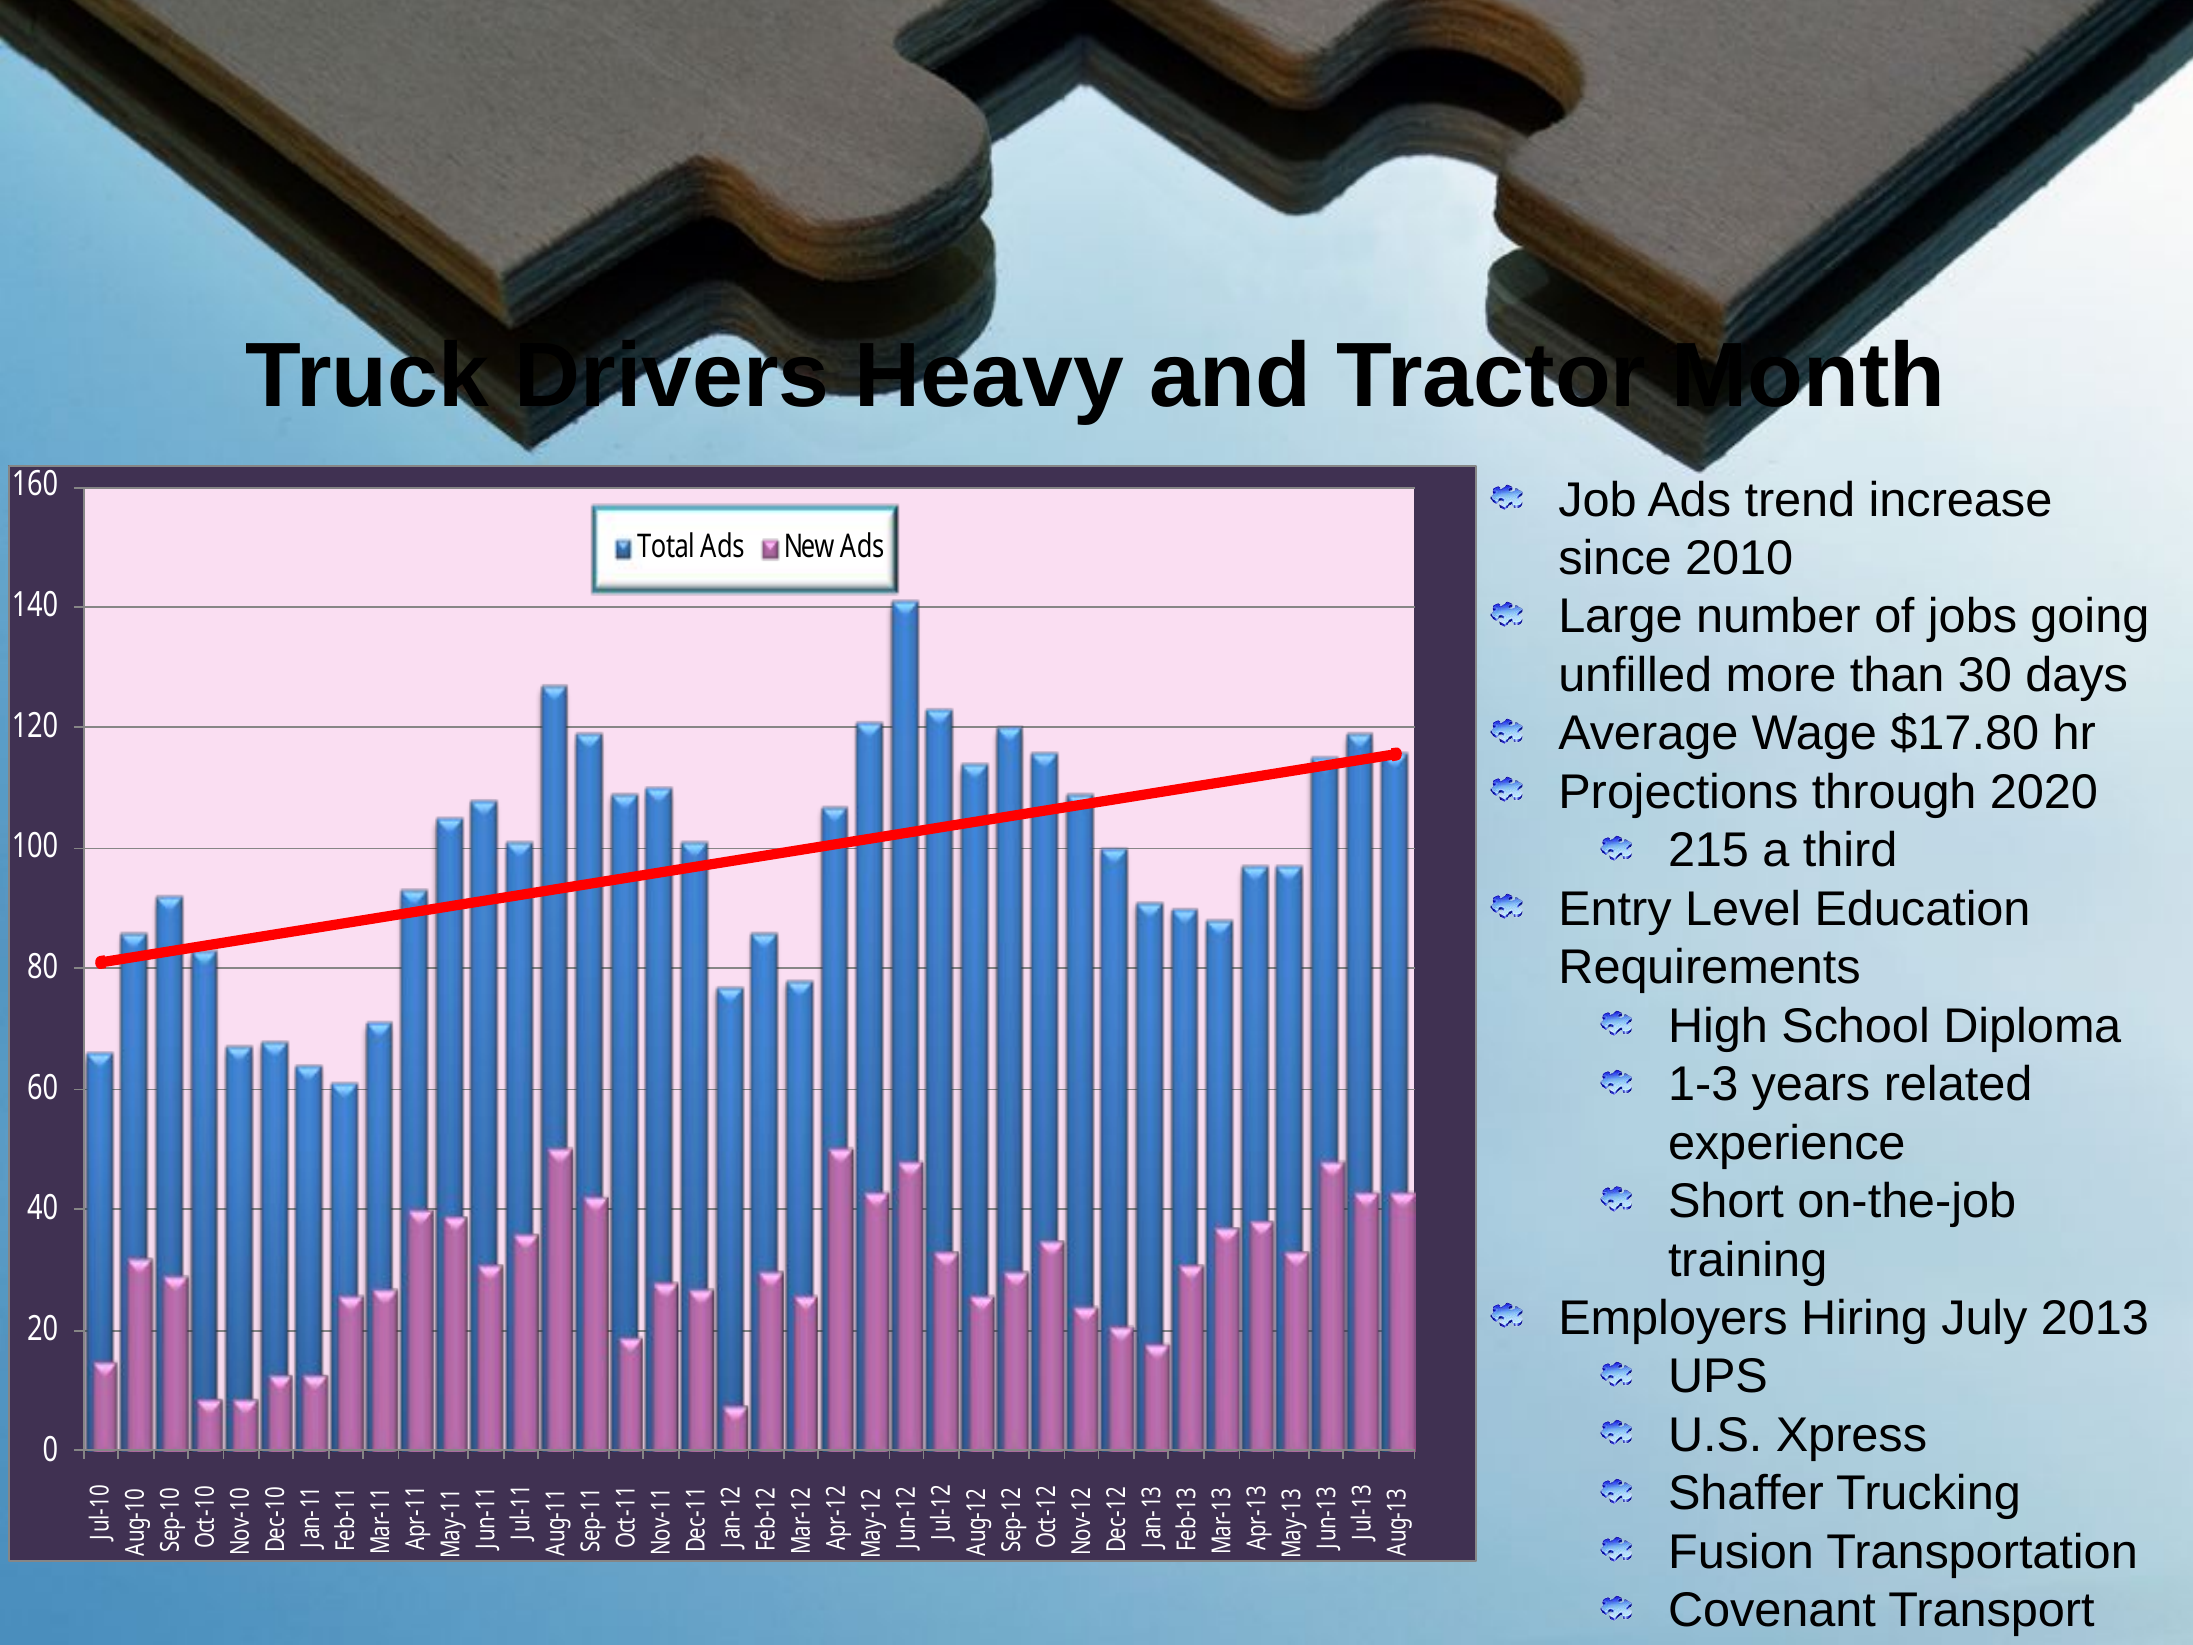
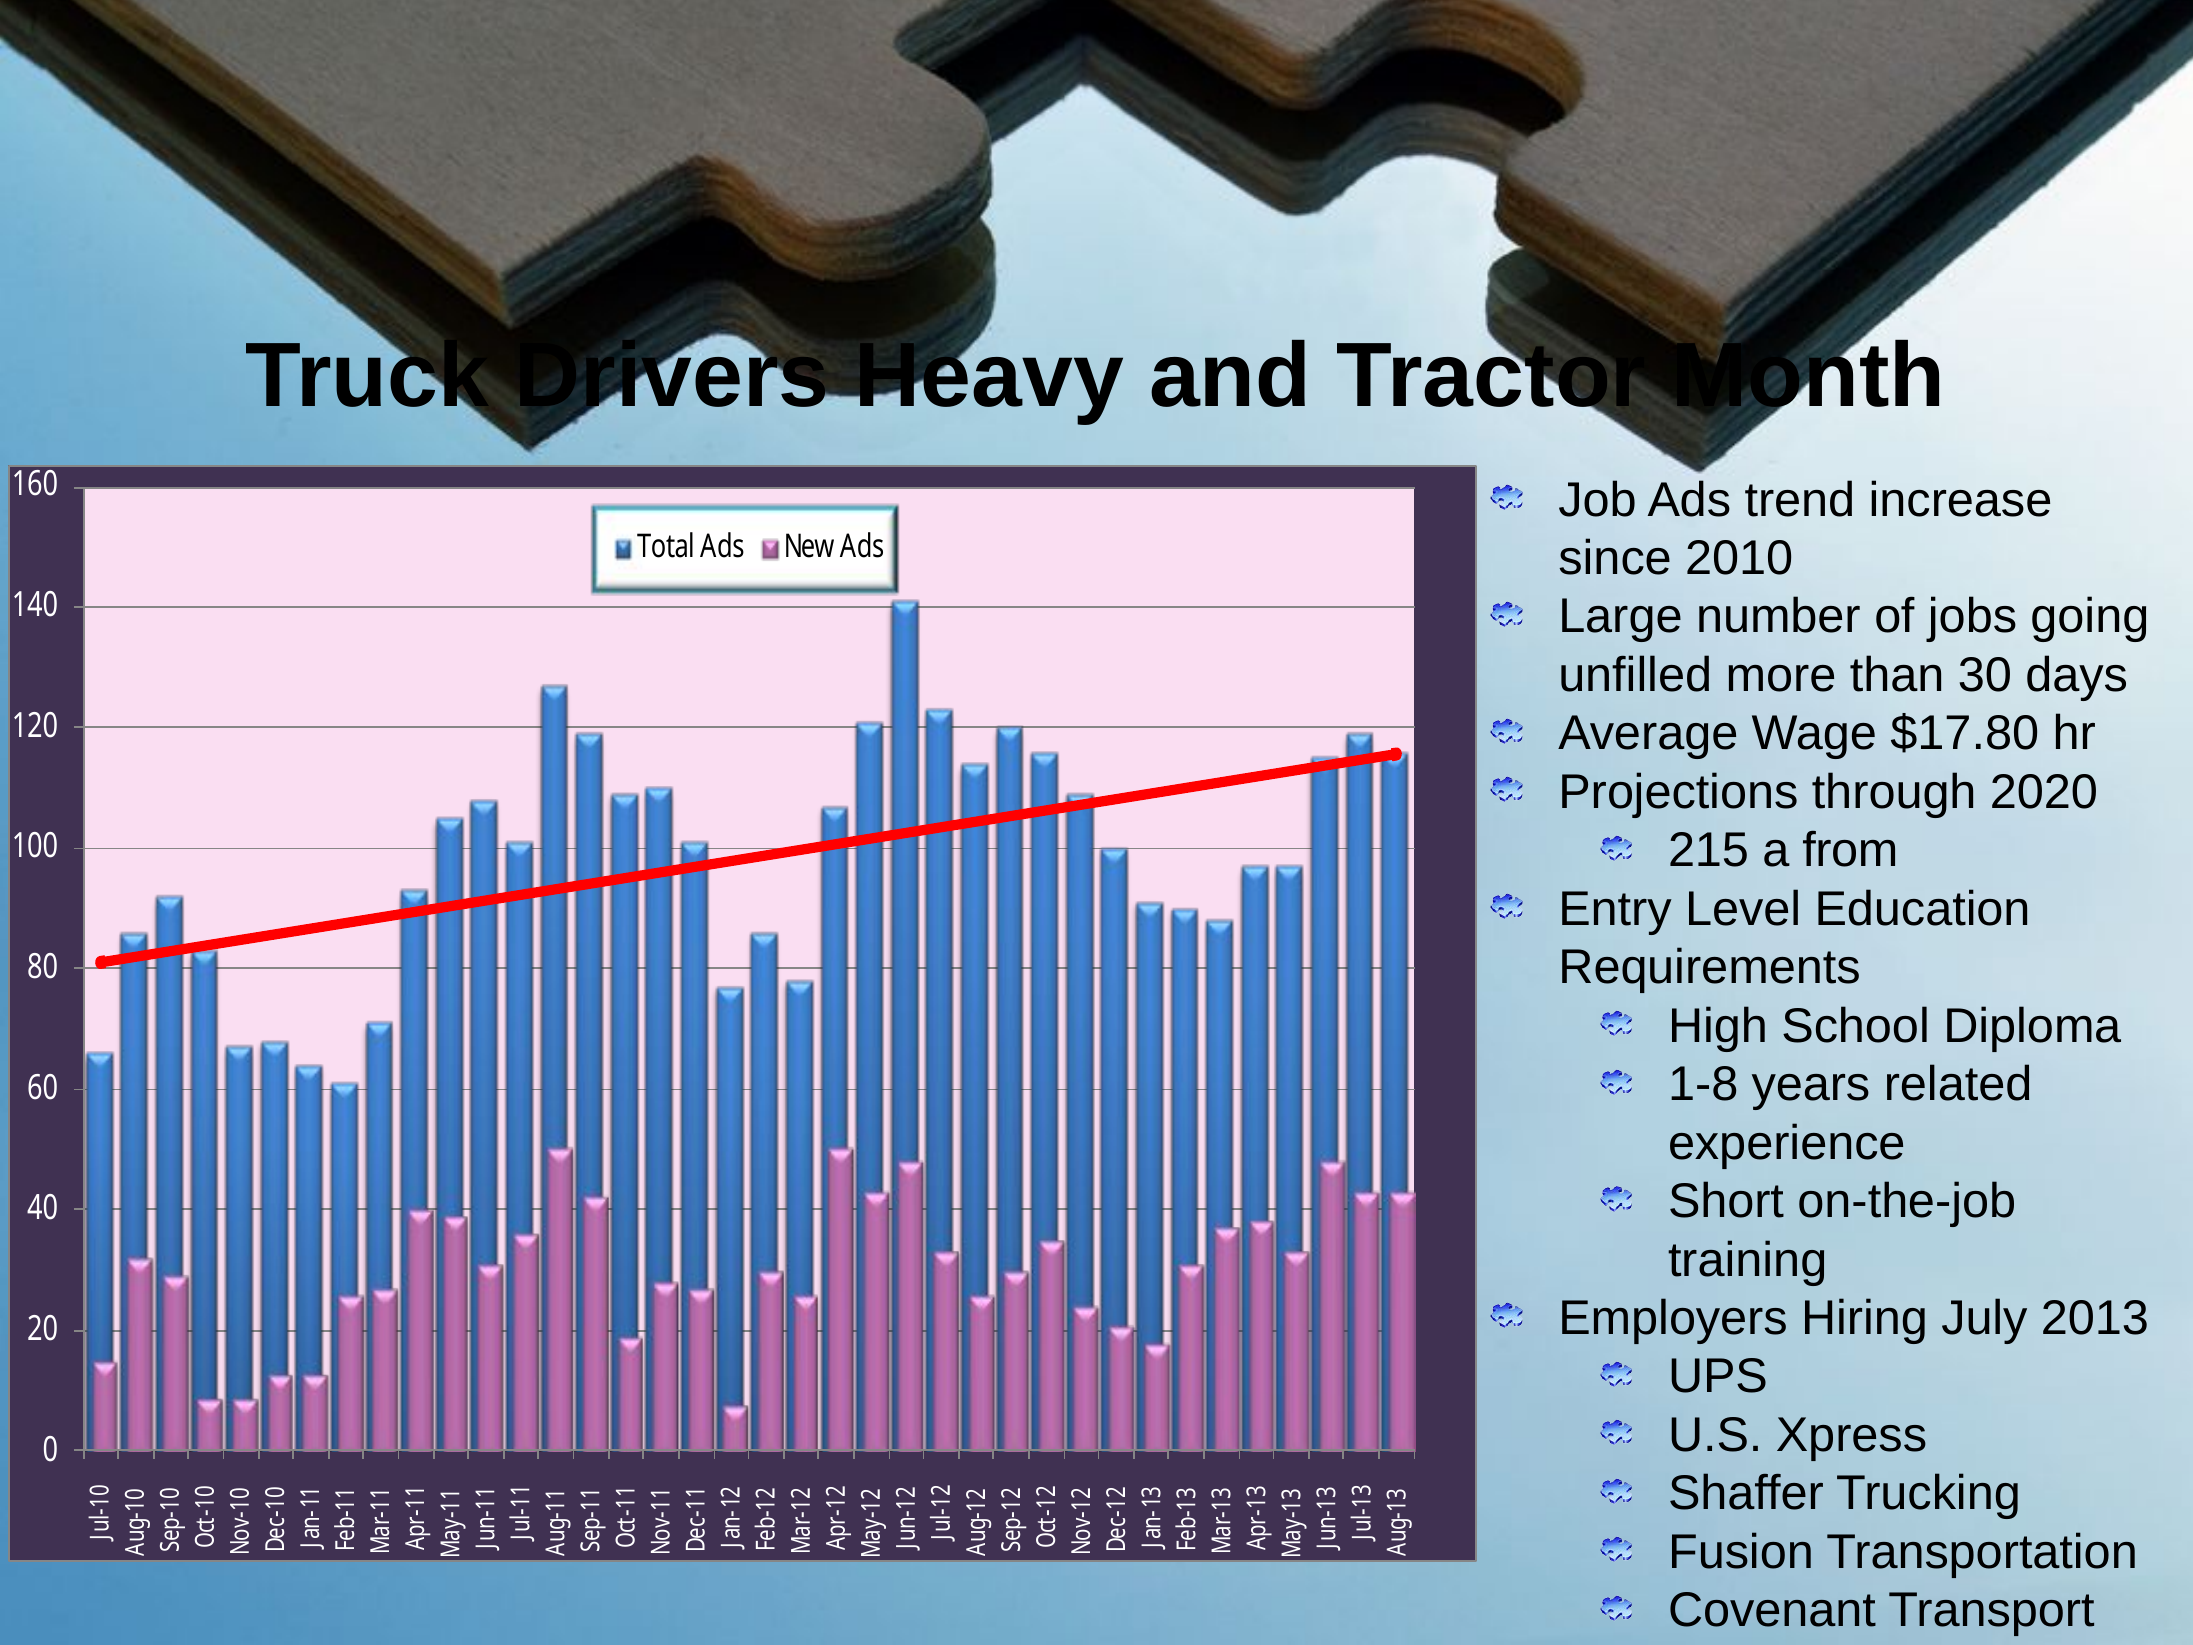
third: third -> from
1-3: 1-3 -> 1-8
